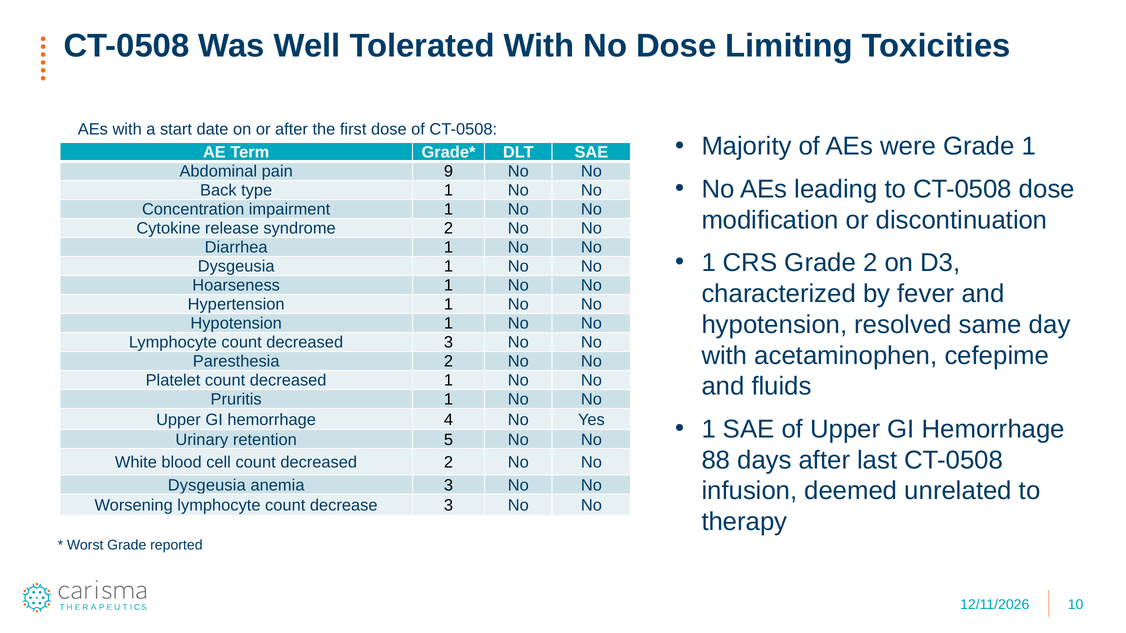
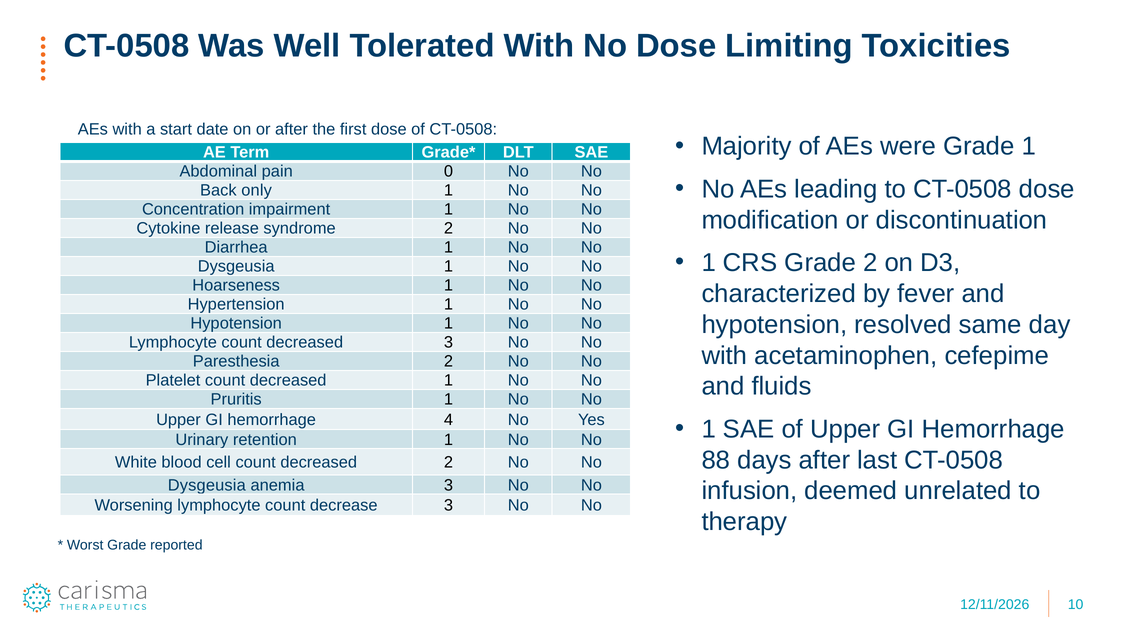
9: 9 -> 0
type: type -> only
retention 5: 5 -> 1
